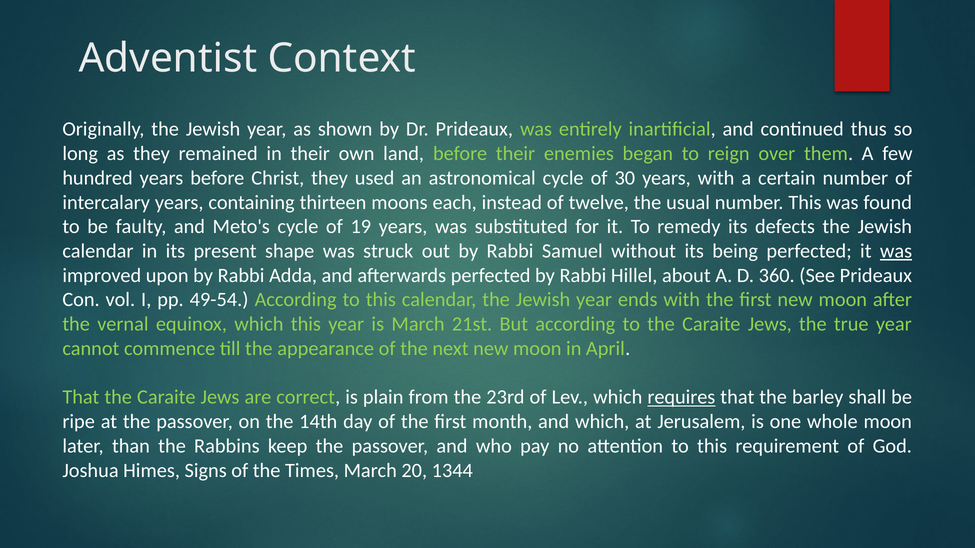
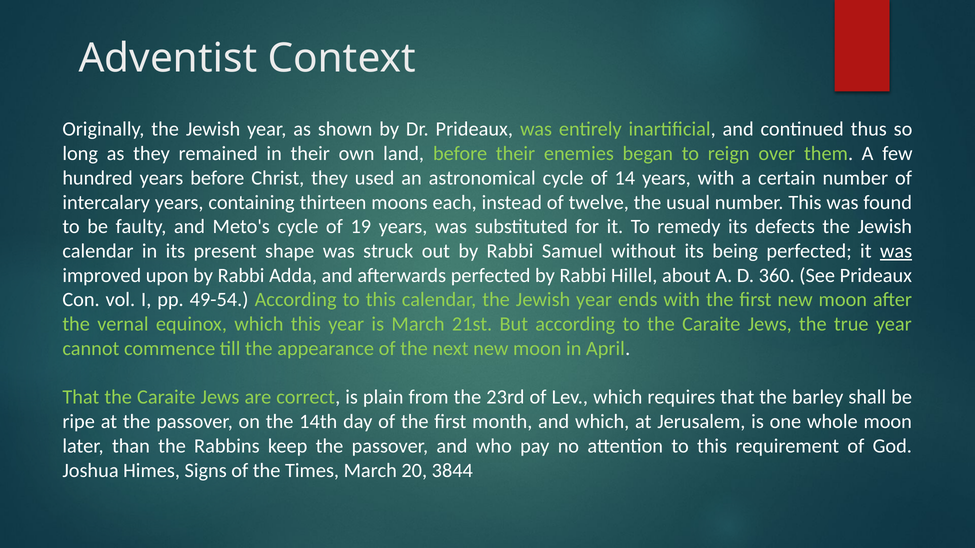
30: 30 -> 14
requires underline: present -> none
1344: 1344 -> 3844
